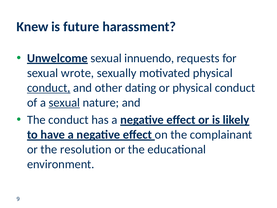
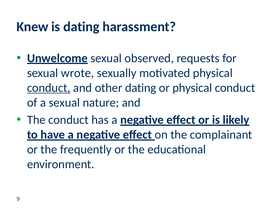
is future: future -> dating
innuendo: innuendo -> observed
sexual at (64, 102) underline: present -> none
resolution: resolution -> frequently
